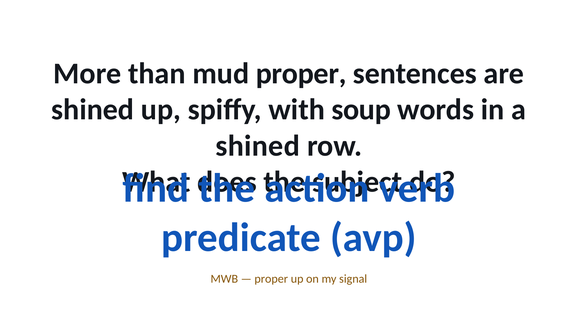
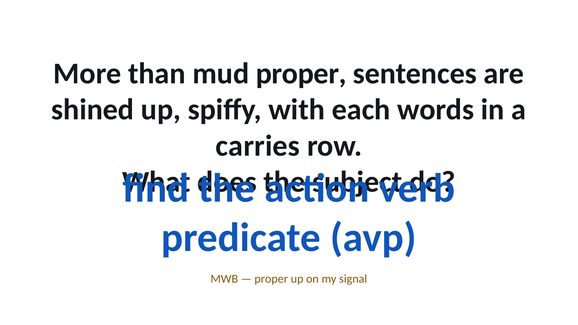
soup: soup -> each
shined at (258, 146): shined -> carries
